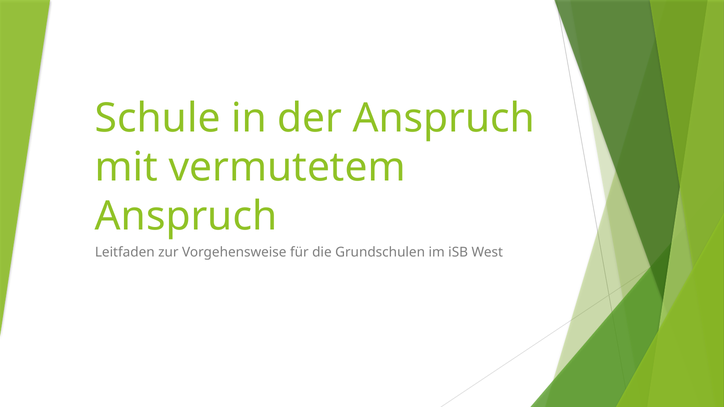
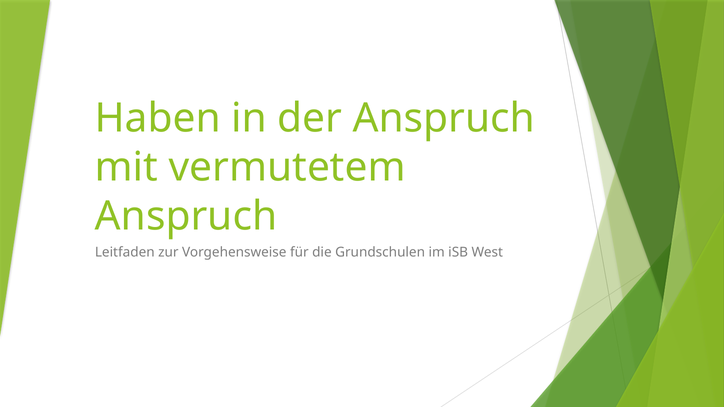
Schule: Schule -> Haben
